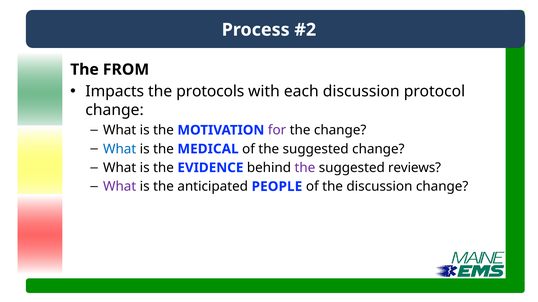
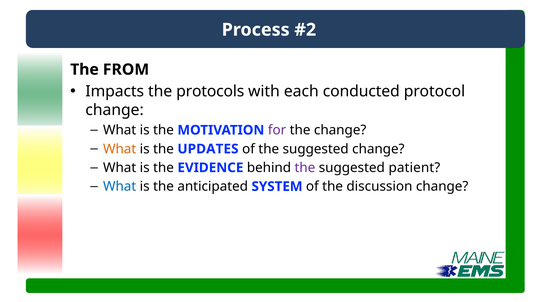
each discussion: discussion -> conducted
What at (120, 149) colour: blue -> orange
MEDICAL: MEDICAL -> UPDATES
reviews: reviews -> patient
What at (120, 187) colour: purple -> blue
PEOPLE: PEOPLE -> SYSTEM
